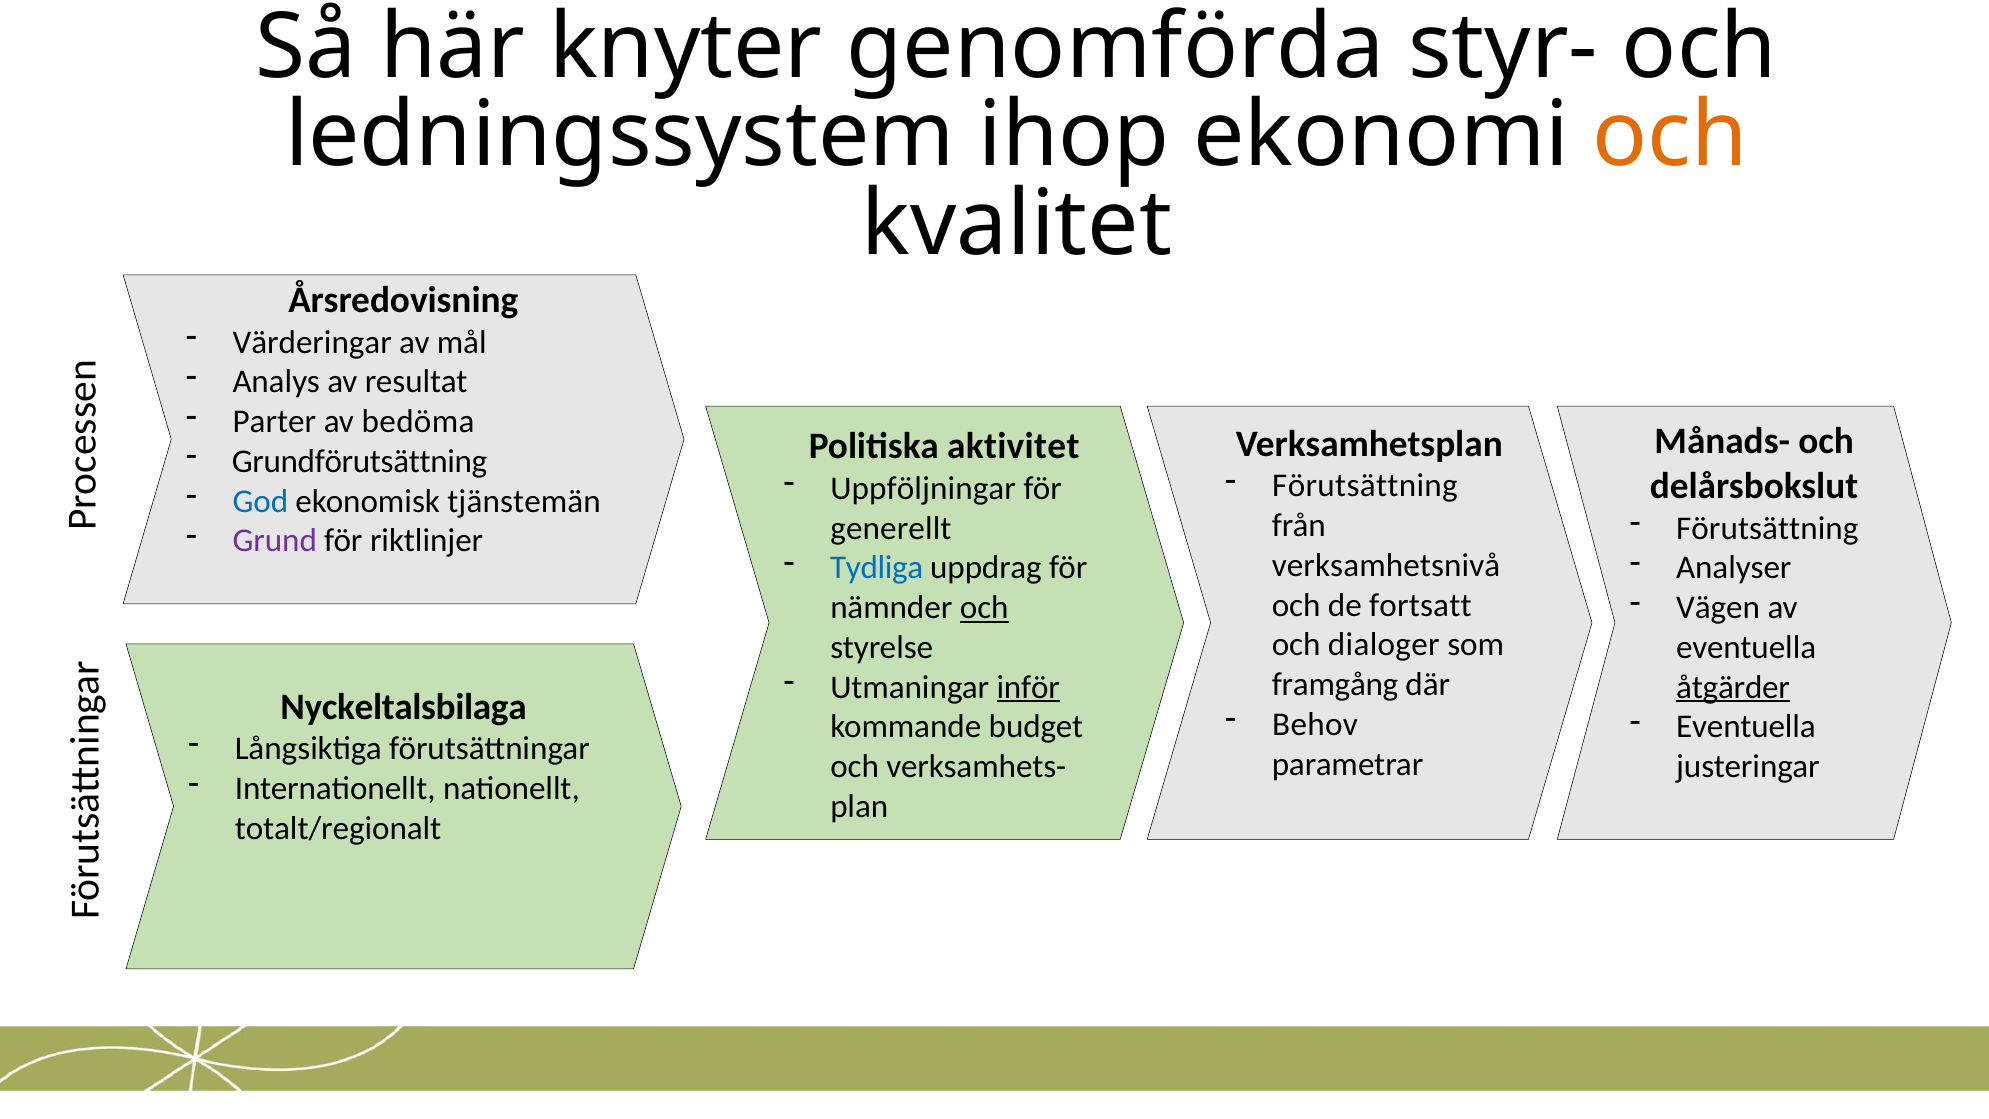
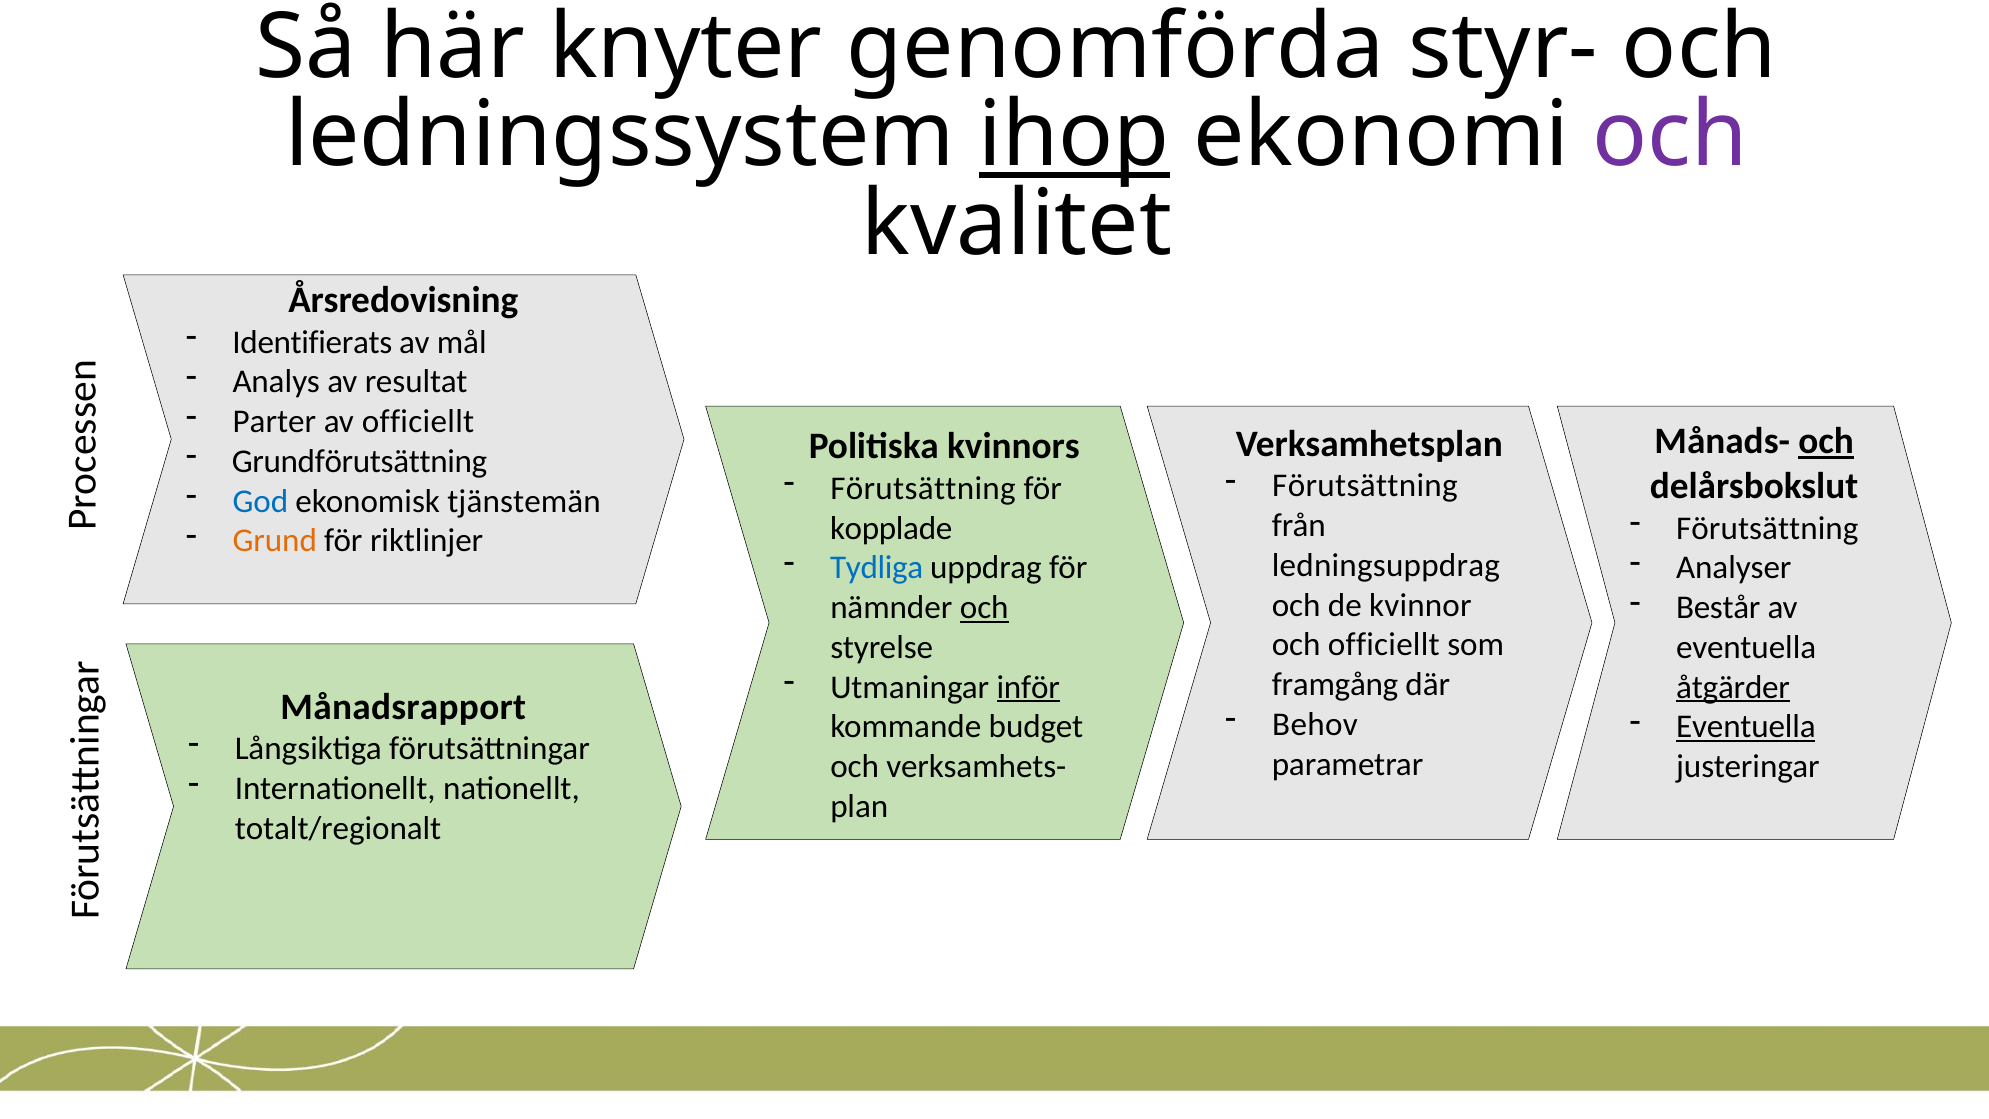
ihop underline: none -> present
och at (1670, 136) colour: orange -> purple
Värderingar: Värderingar -> Identifierats
av bedöma: bedöma -> officiellt
och at (1826, 441) underline: none -> present
aktivitet: aktivitet -> kvinnors
Uppföljningar at (923, 488): Uppföljningar -> Förutsättning
generellt: generellt -> kopplade
Grund colour: purple -> orange
verksamhetsnivå: verksamhetsnivå -> ledningsuppdrag
Vägen: Vägen -> Består
fortsatt: fortsatt -> kvinnor
och dialoger: dialoger -> officiellt
Nyckeltalsbilaga: Nyckeltalsbilaga -> Månadsrapport
Eventuella at (1746, 727) underline: none -> present
